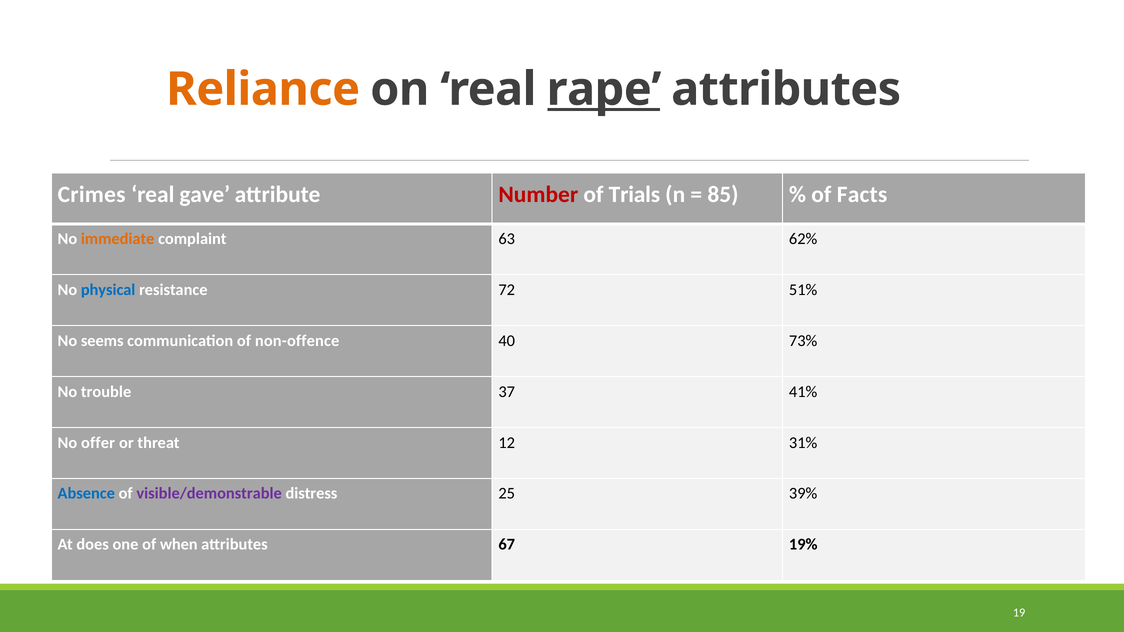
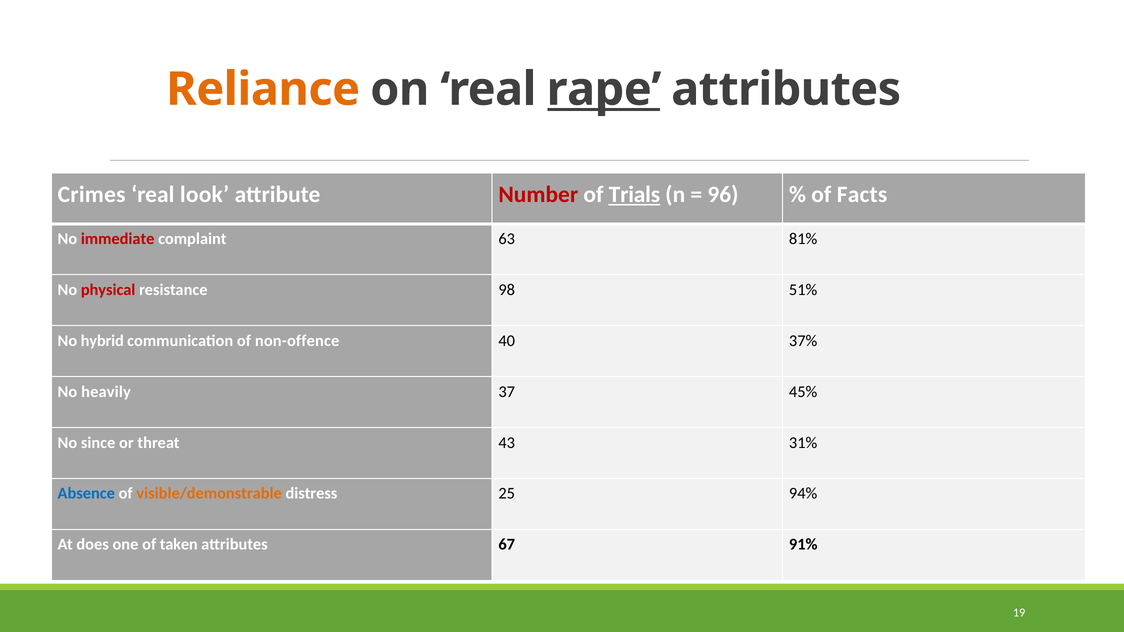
gave: gave -> look
Trials underline: none -> present
85: 85 -> 96
immediate colour: orange -> red
62%: 62% -> 81%
physical colour: blue -> red
72: 72 -> 98
seems: seems -> hybrid
73%: 73% -> 37%
trouble: trouble -> heavily
41%: 41% -> 45%
offer: offer -> since
12: 12 -> 43
visible/demonstrable colour: purple -> orange
39%: 39% -> 94%
when: when -> taken
19%: 19% -> 91%
